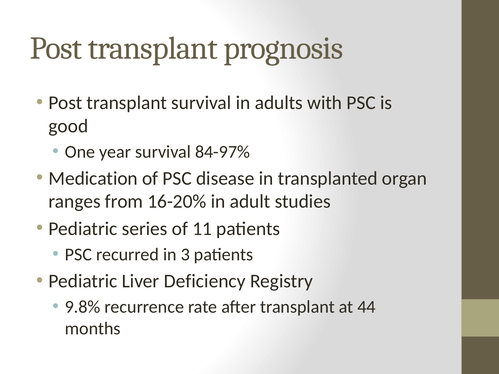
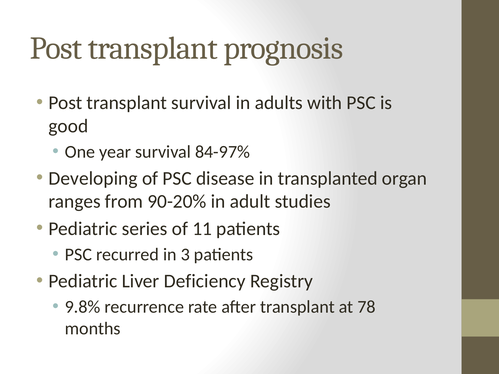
Medication: Medication -> Developing
16-20%: 16-20% -> 90-20%
44: 44 -> 78
